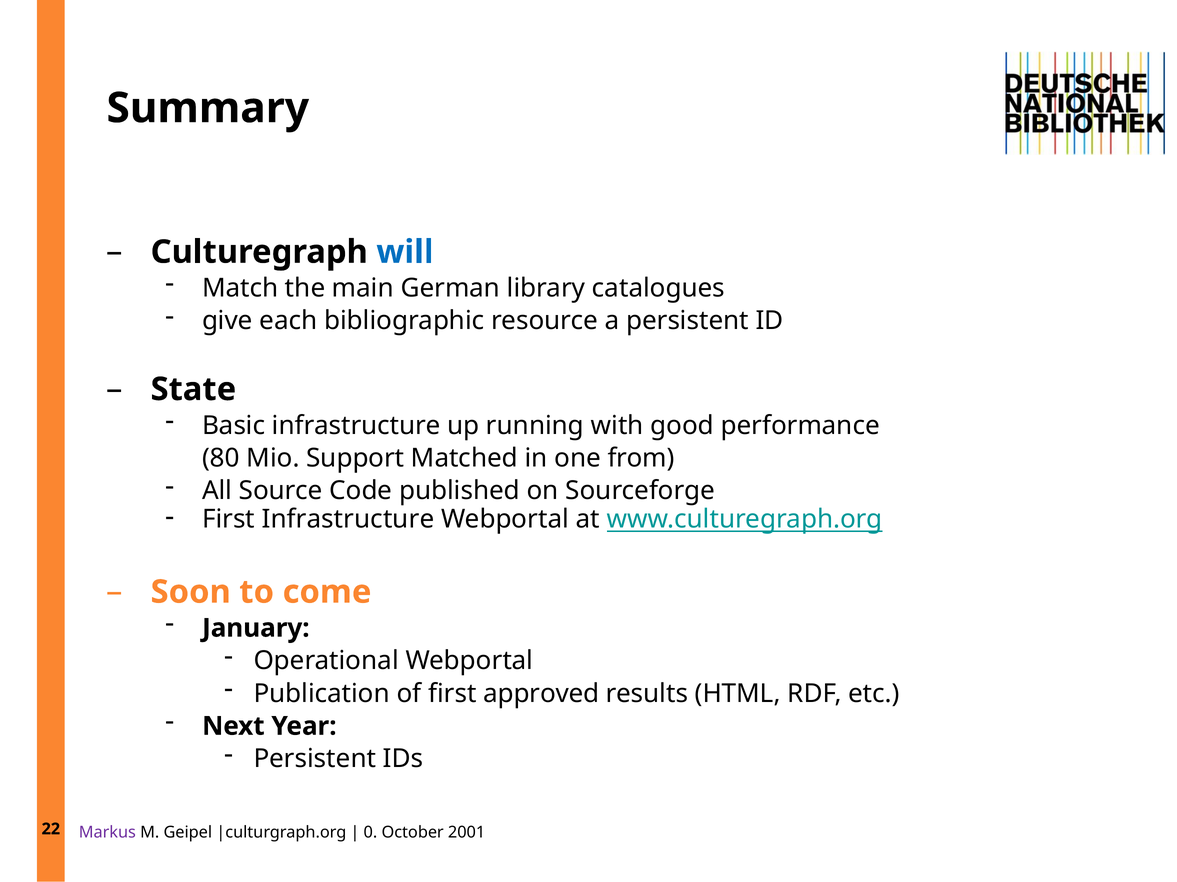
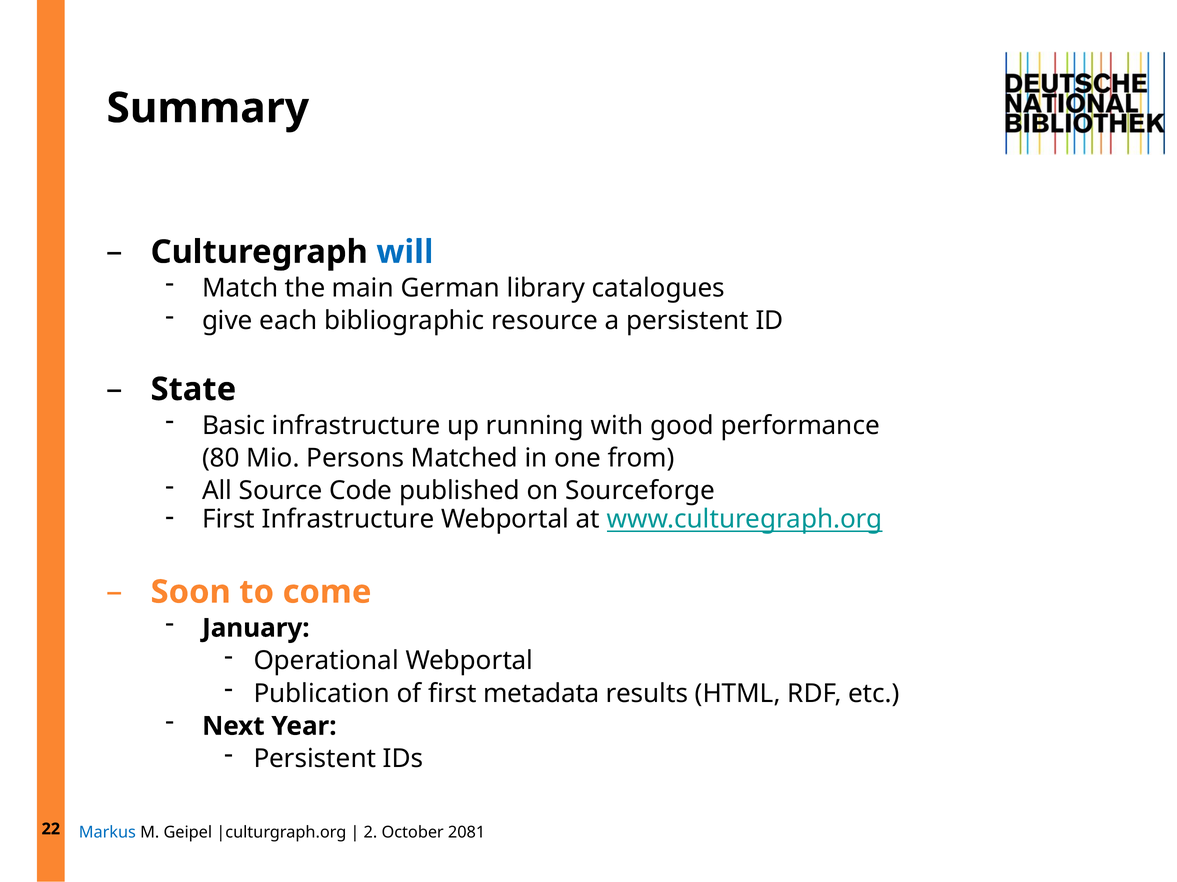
Support: Support -> Persons
approved: approved -> metadata
Markus colour: purple -> blue
0: 0 -> 2
2001: 2001 -> 2081
